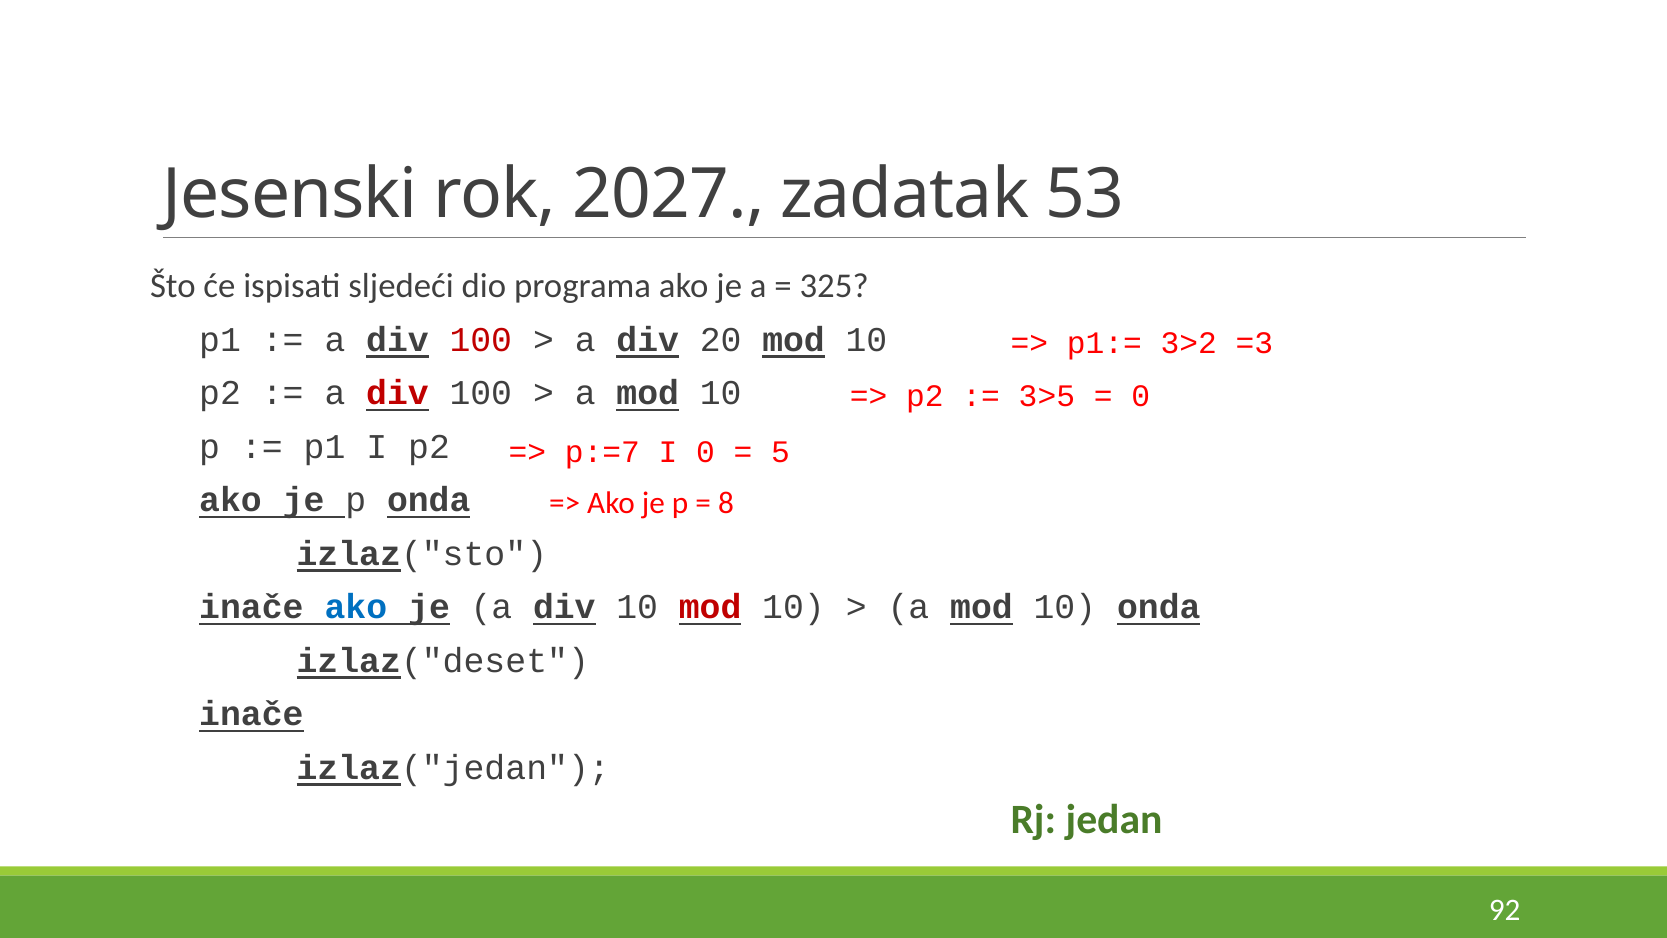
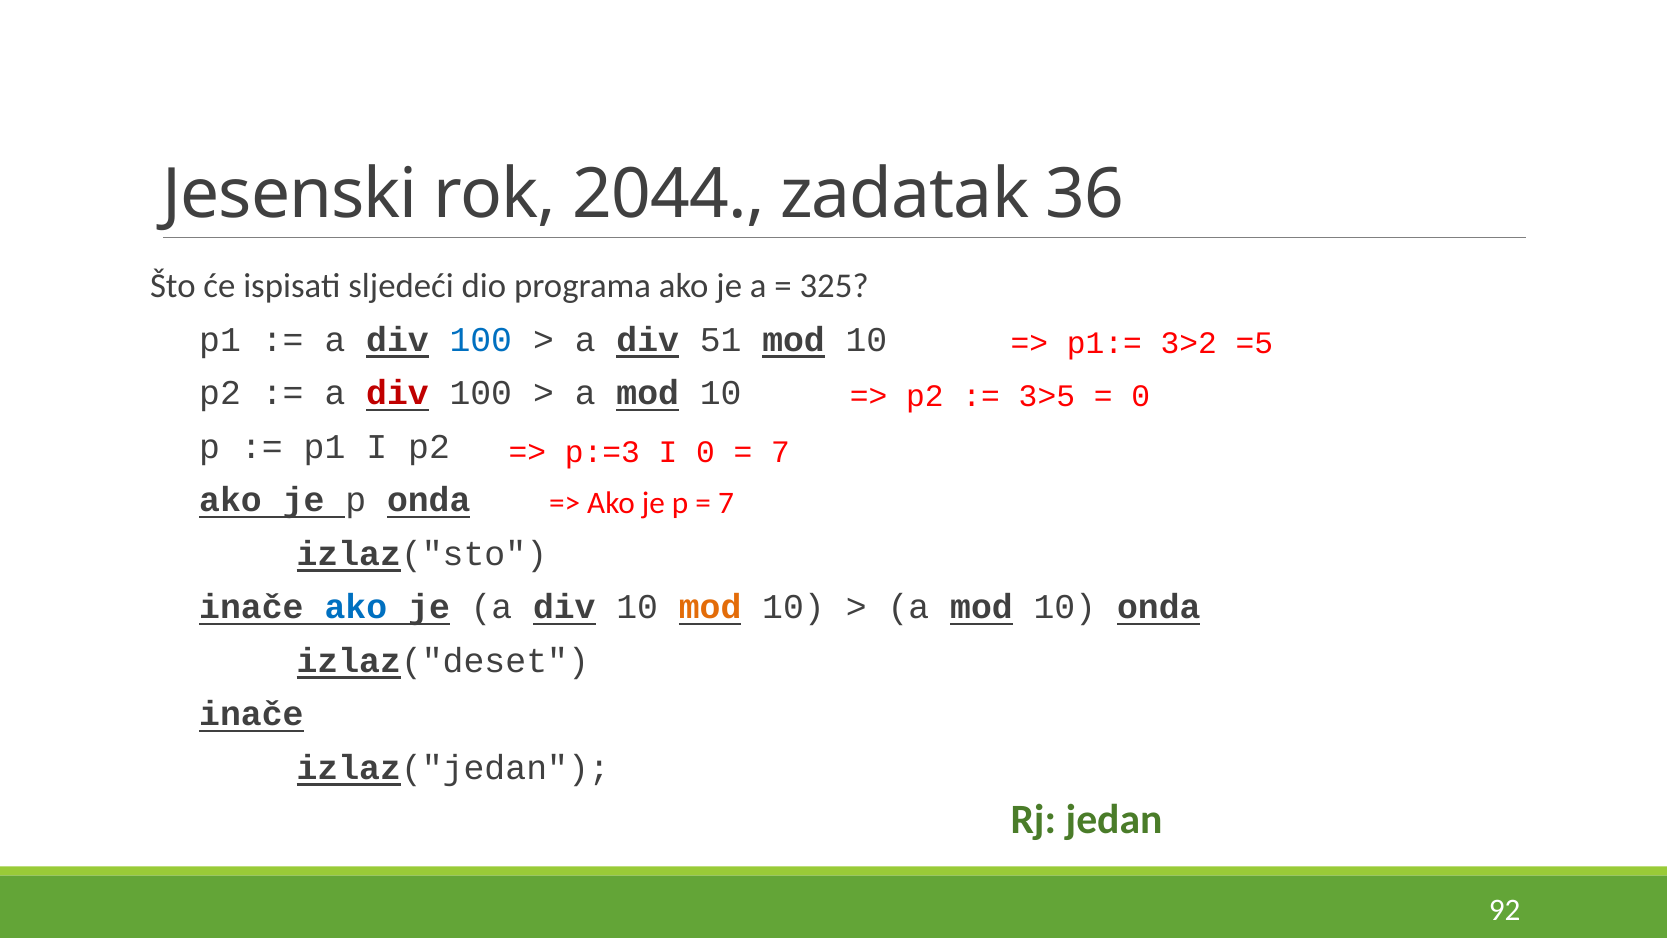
2027: 2027 -> 2044
53: 53 -> 36
100 at (481, 340) colour: red -> blue
20: 20 -> 51
=3: =3 -> =5
p:=7: p:=7 -> p:=3
5 at (781, 453): 5 -> 7
8 at (726, 503): 8 -> 7
mod at (710, 607) colour: red -> orange
